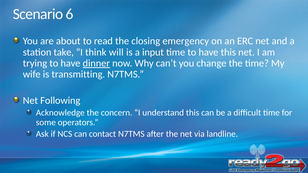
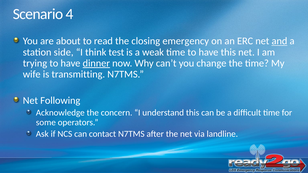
6: 6 -> 4
and underline: none -> present
take: take -> side
will: will -> test
input: input -> weak
